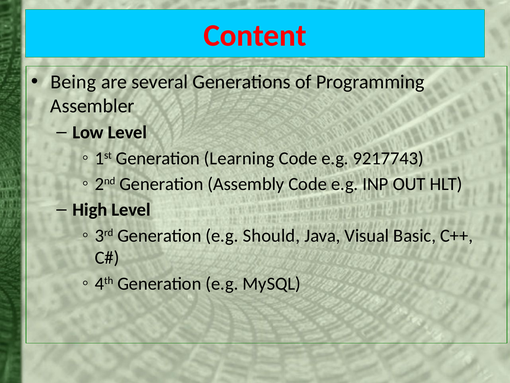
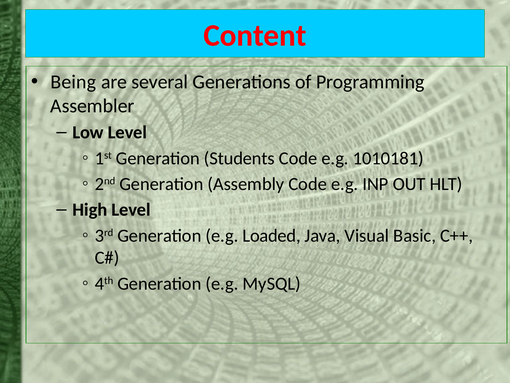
Learning: Learning -> Students
9217743: 9217743 -> 1010181
Should: Should -> Loaded
